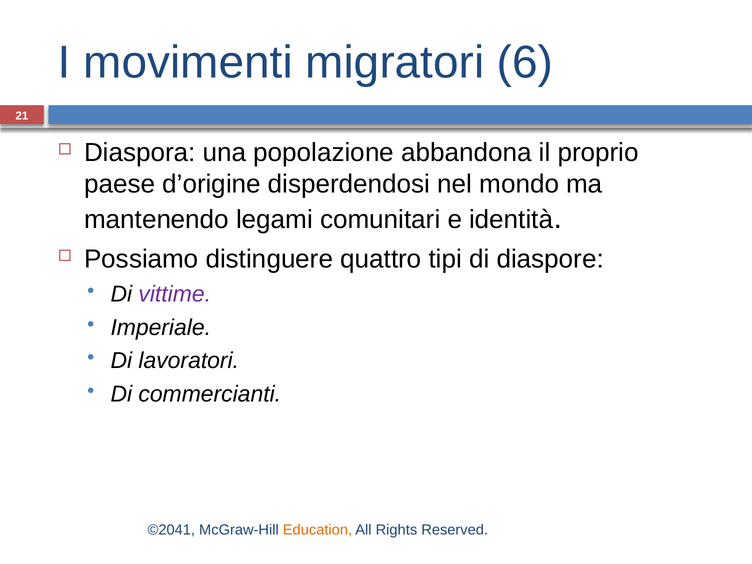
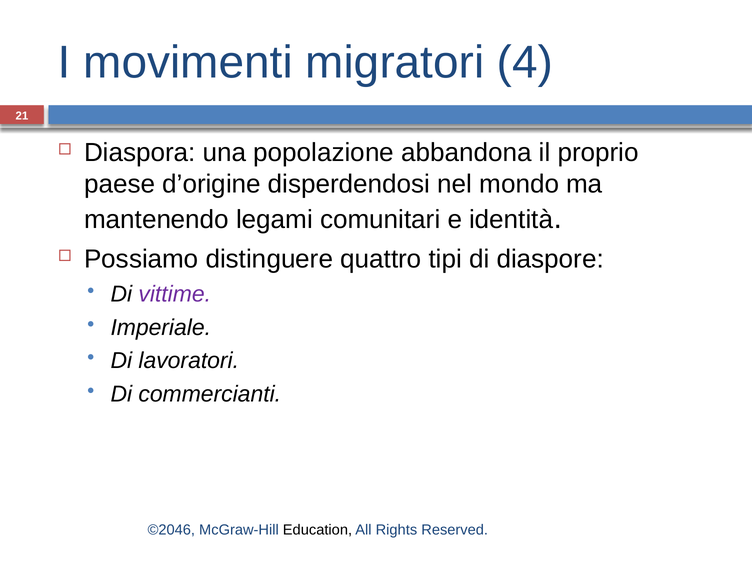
6: 6 -> 4
©2041: ©2041 -> ©2046
Education colour: orange -> black
